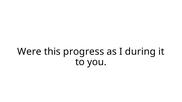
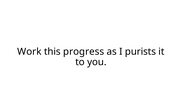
Were: Were -> Work
during: during -> purists
